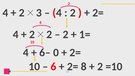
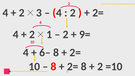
2 2: 2 -> 1
1=: 1= -> 9=
6– 0: 0 -> 8
6 at (53, 66): 6 -> 8
